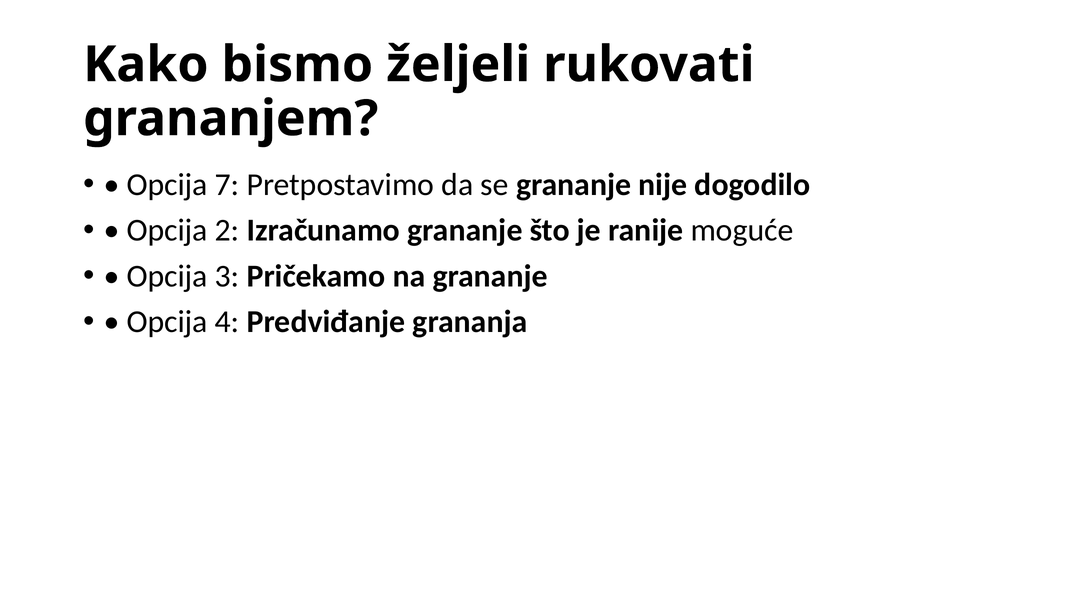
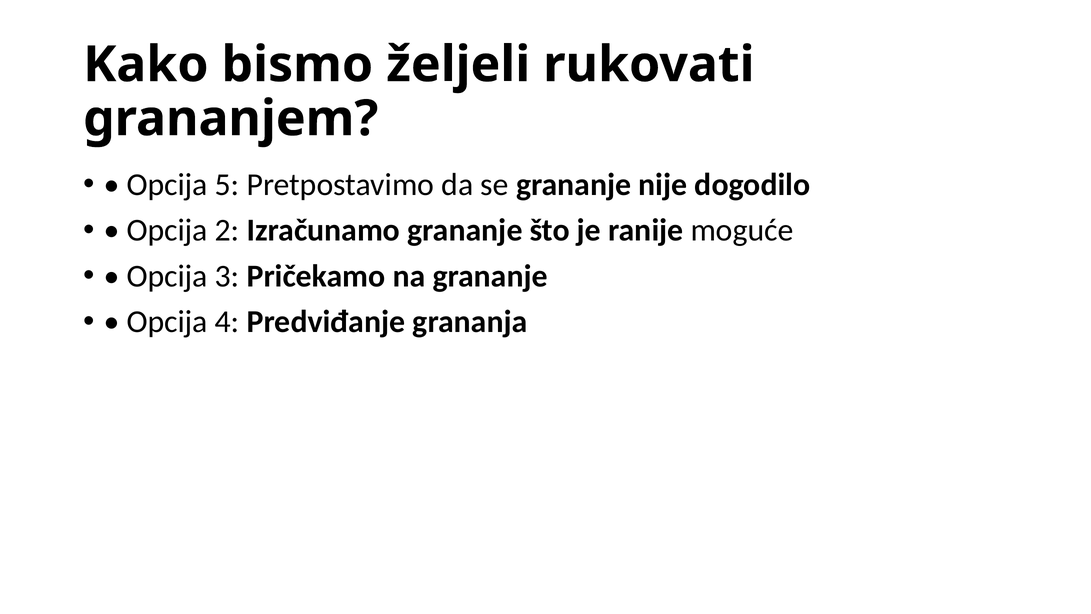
7: 7 -> 5
